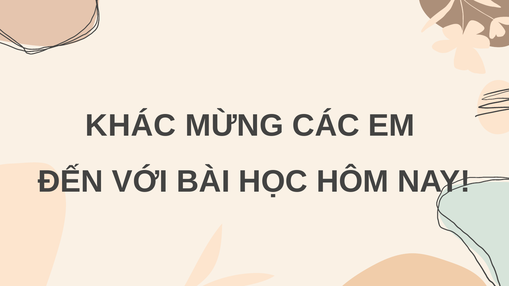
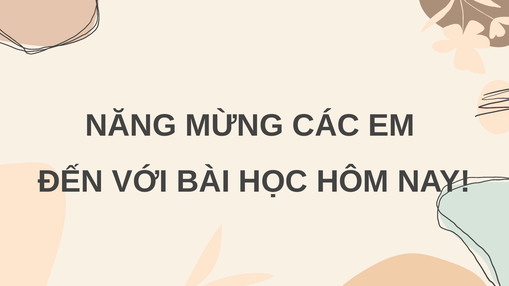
KHÁC: KHÁC -> NĂNG
